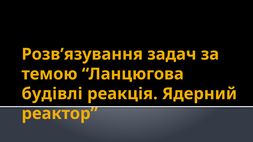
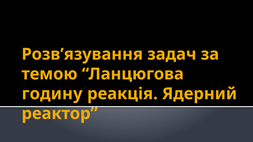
будівлі: будівлі -> годину
